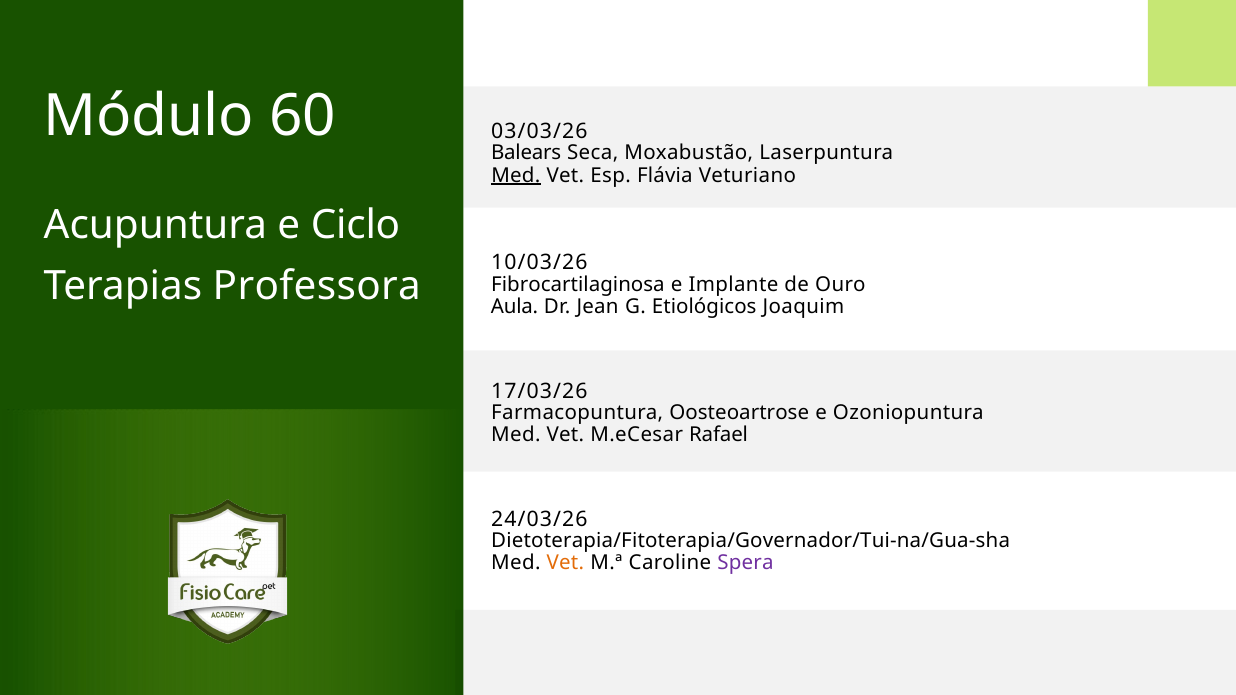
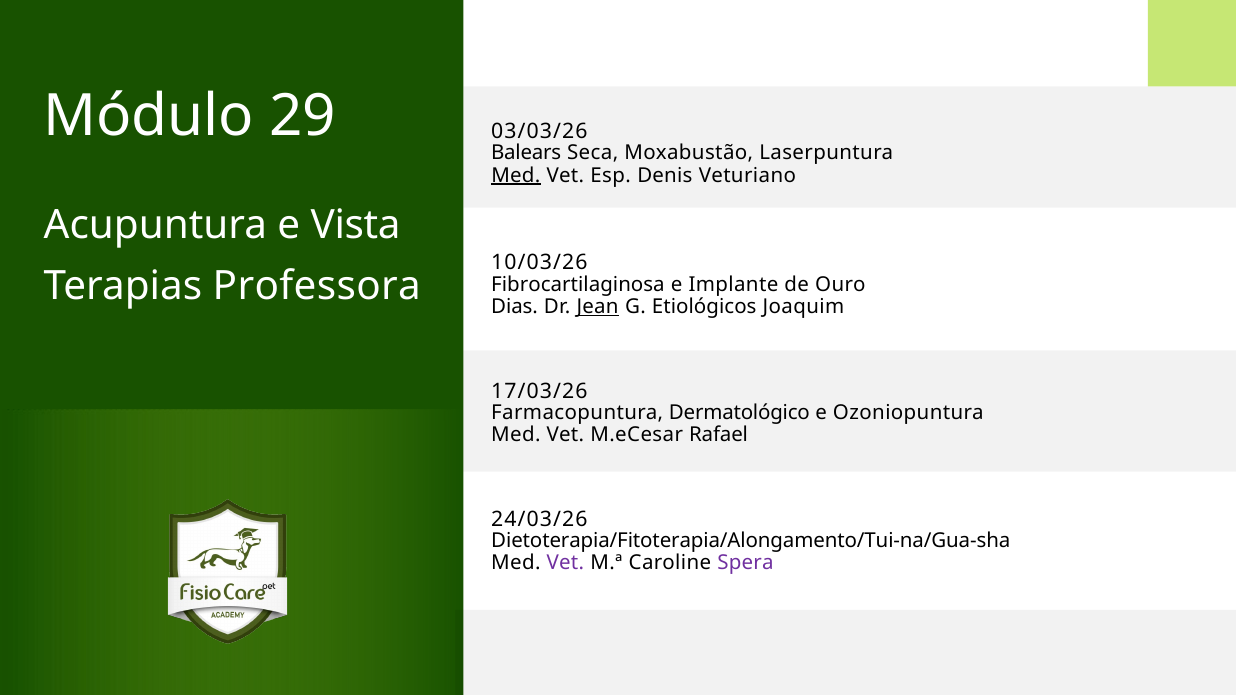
60: 60 -> 29
Flávia: Flávia -> Denis
Ciclo: Ciclo -> Vista
Aula: Aula -> Dias
Jean underline: none -> present
Oosteoartrose: Oosteoartrose -> Dermatológico
Dietoterapia/Fitoterapia/Governador/Tui-na/Gua-sha: Dietoterapia/Fitoterapia/Governador/Tui-na/Gua-sha -> Dietoterapia/Fitoterapia/Alongamento/Tui-na/Gua-sha
Vet at (565, 563) colour: orange -> purple
